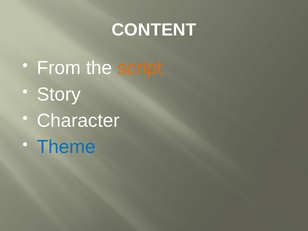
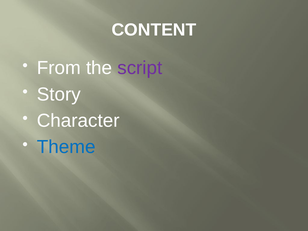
script colour: orange -> purple
